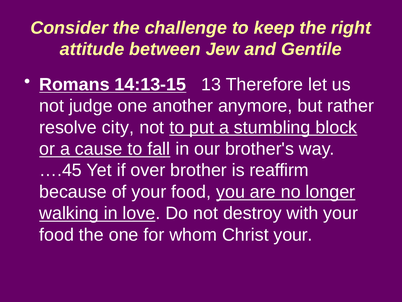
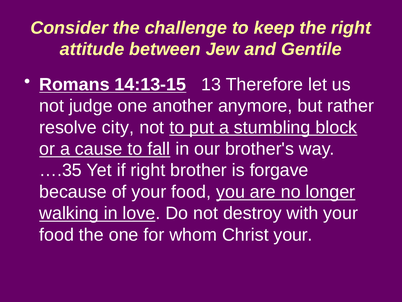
….45: ….45 -> ….35
if over: over -> right
reaffirm: reaffirm -> forgave
